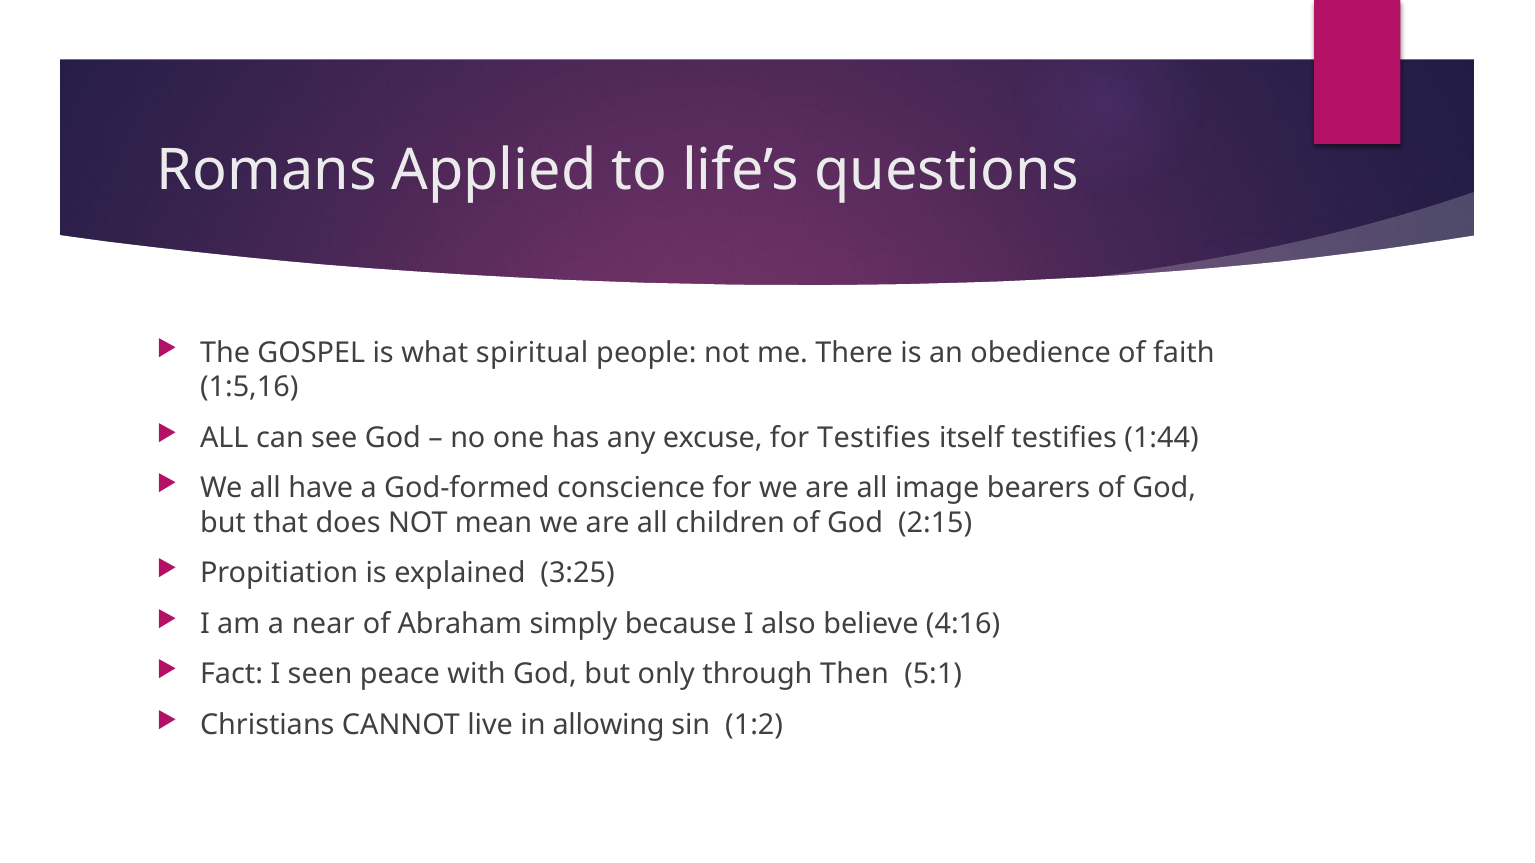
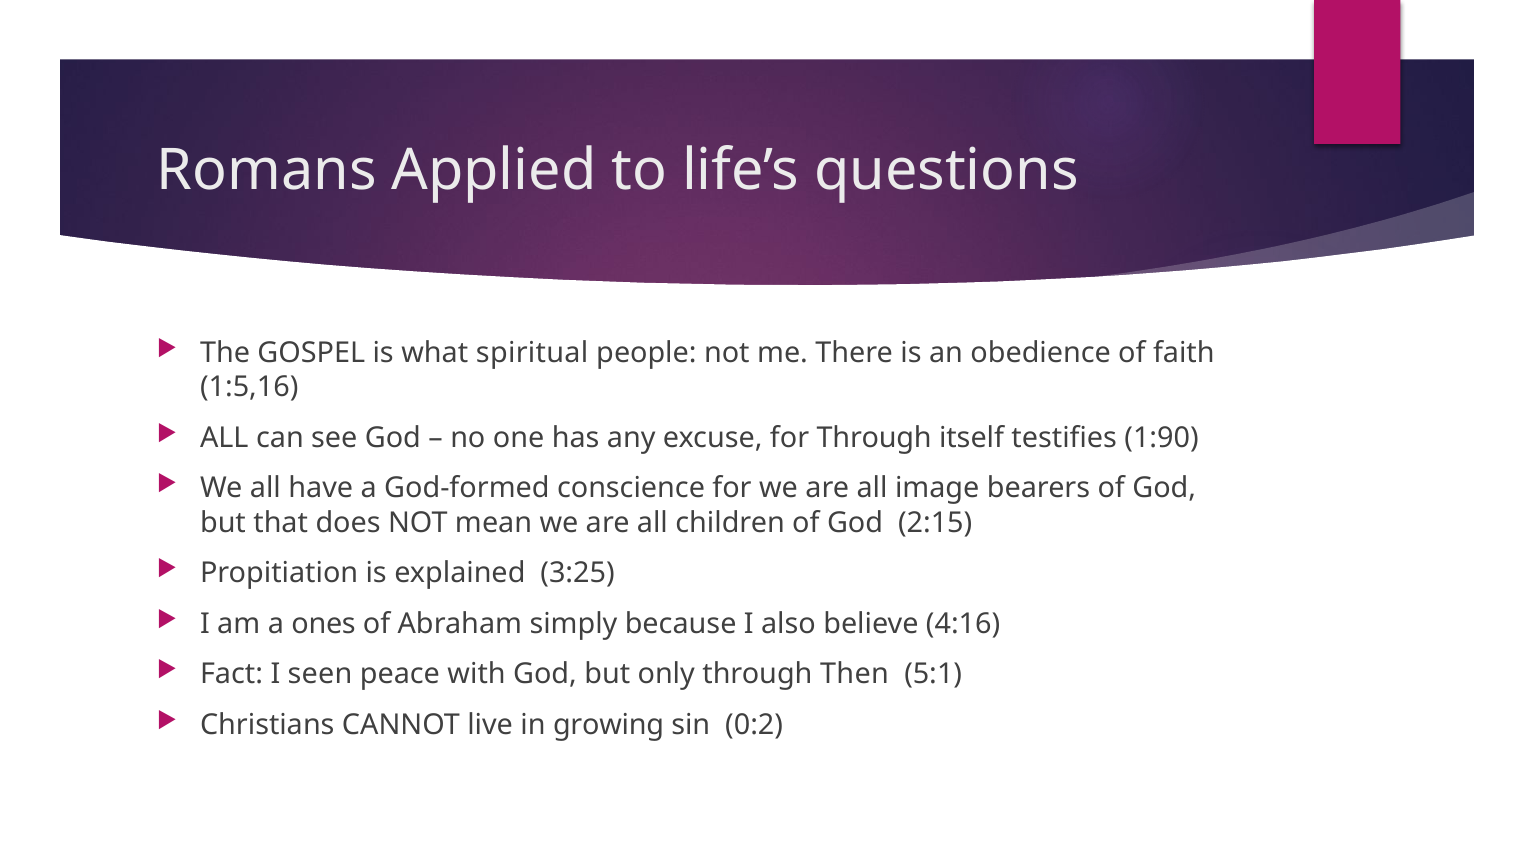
for Testifies: Testifies -> Through
1:44: 1:44 -> 1:90
near: near -> ones
allowing: allowing -> growing
1:2: 1:2 -> 0:2
